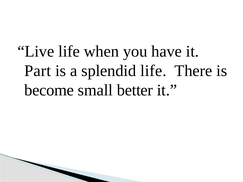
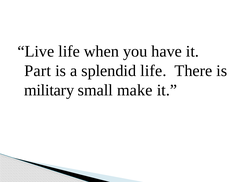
become: become -> military
better: better -> make
